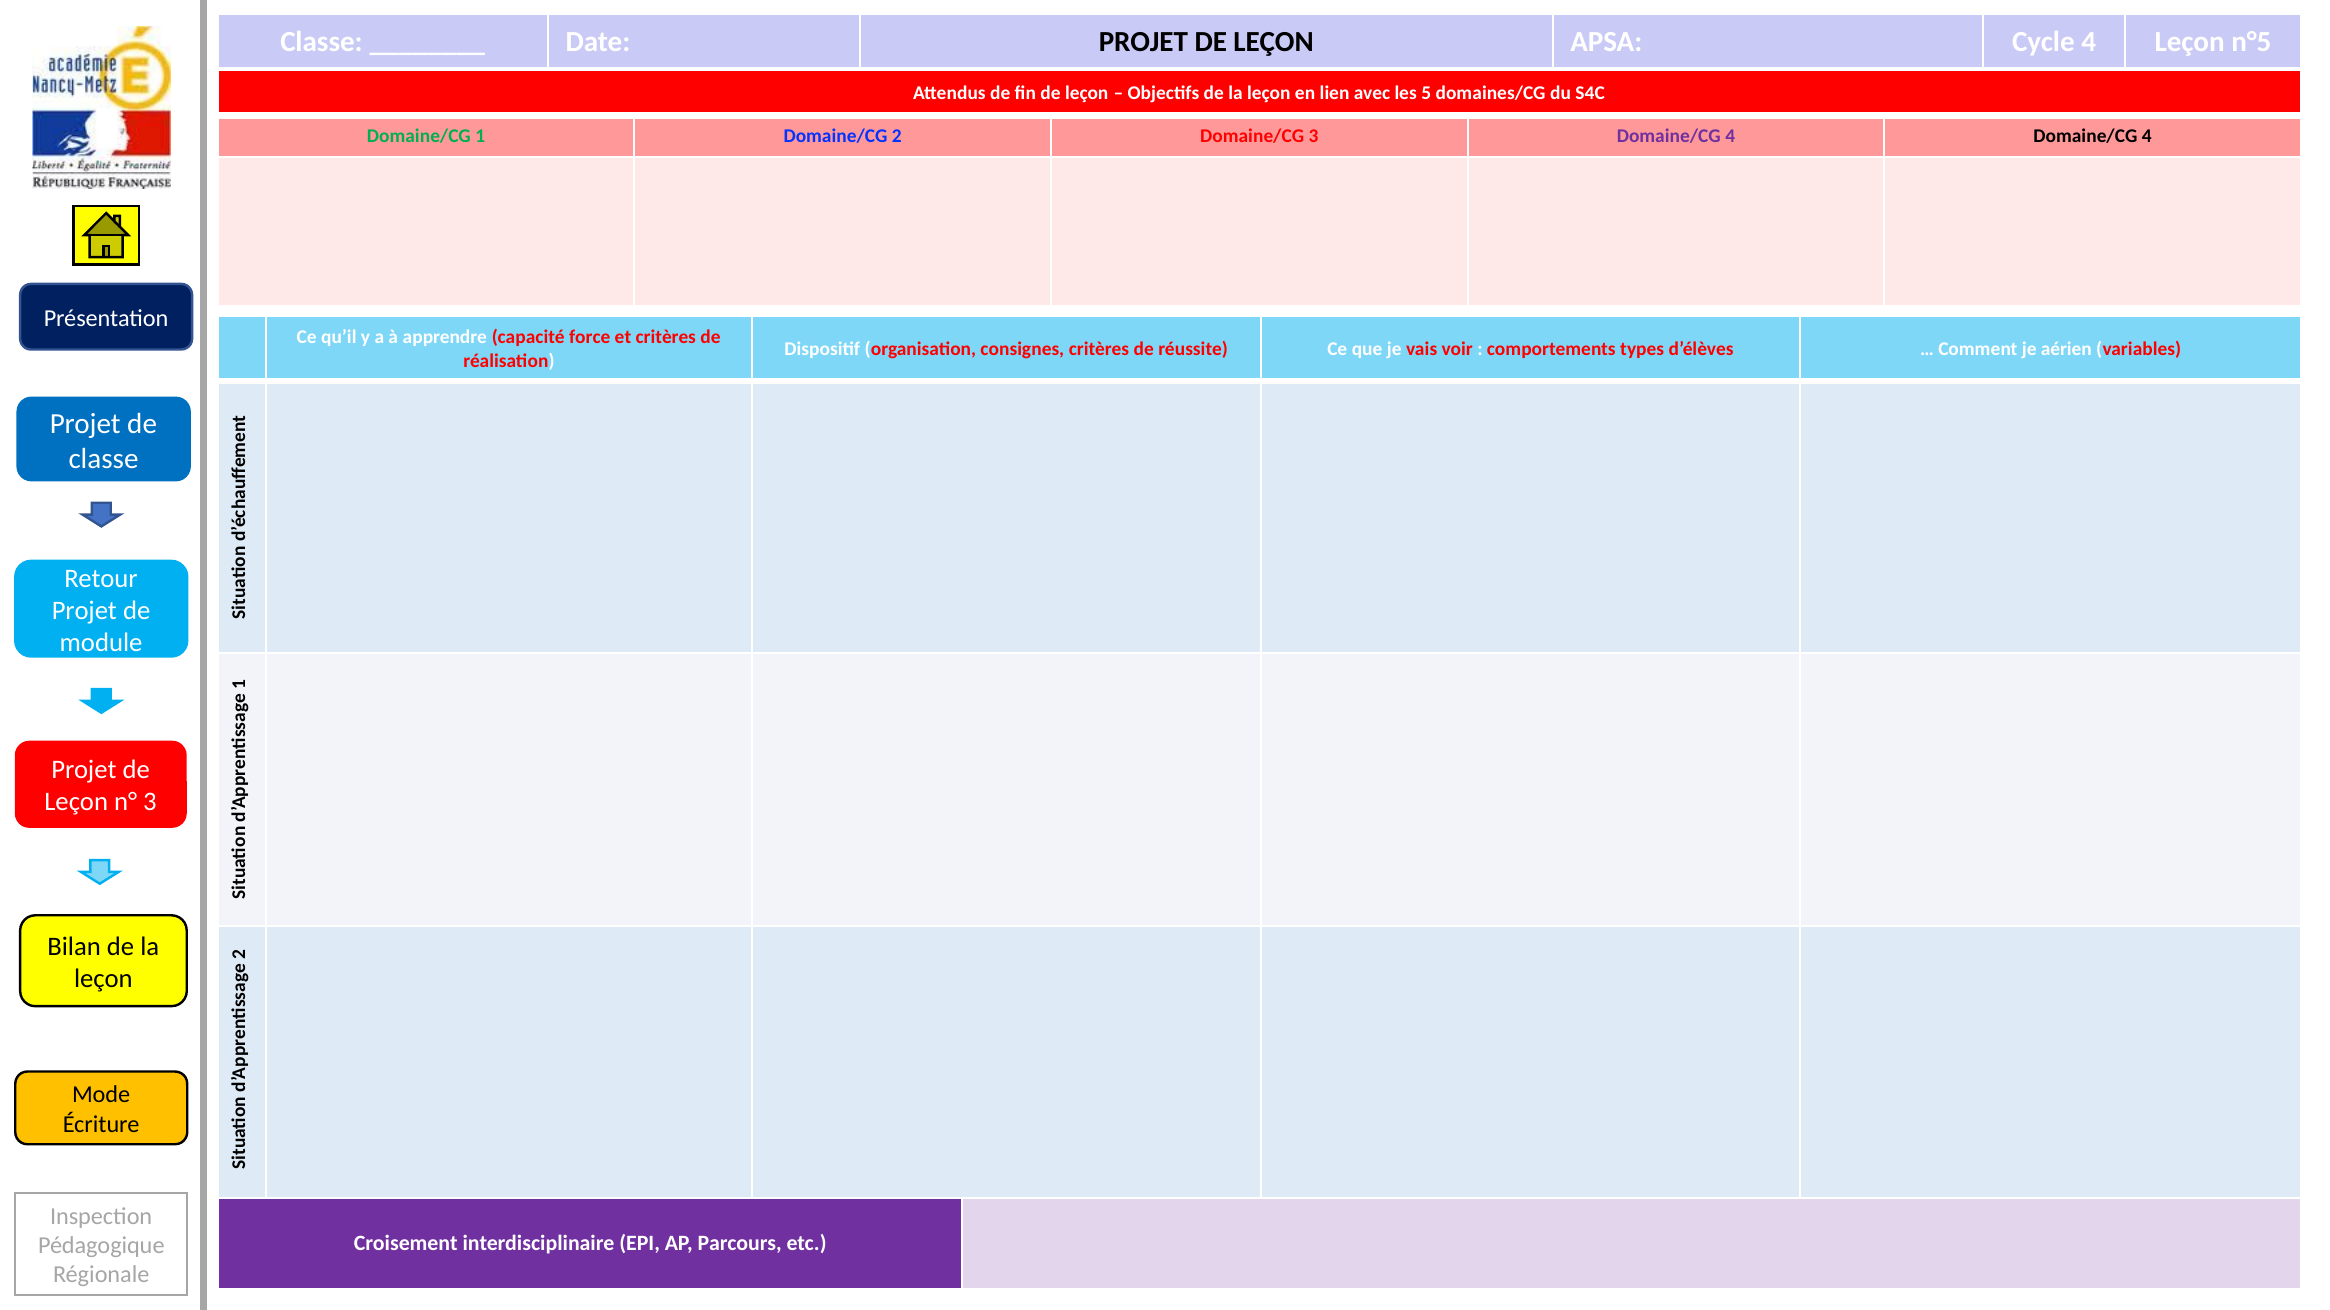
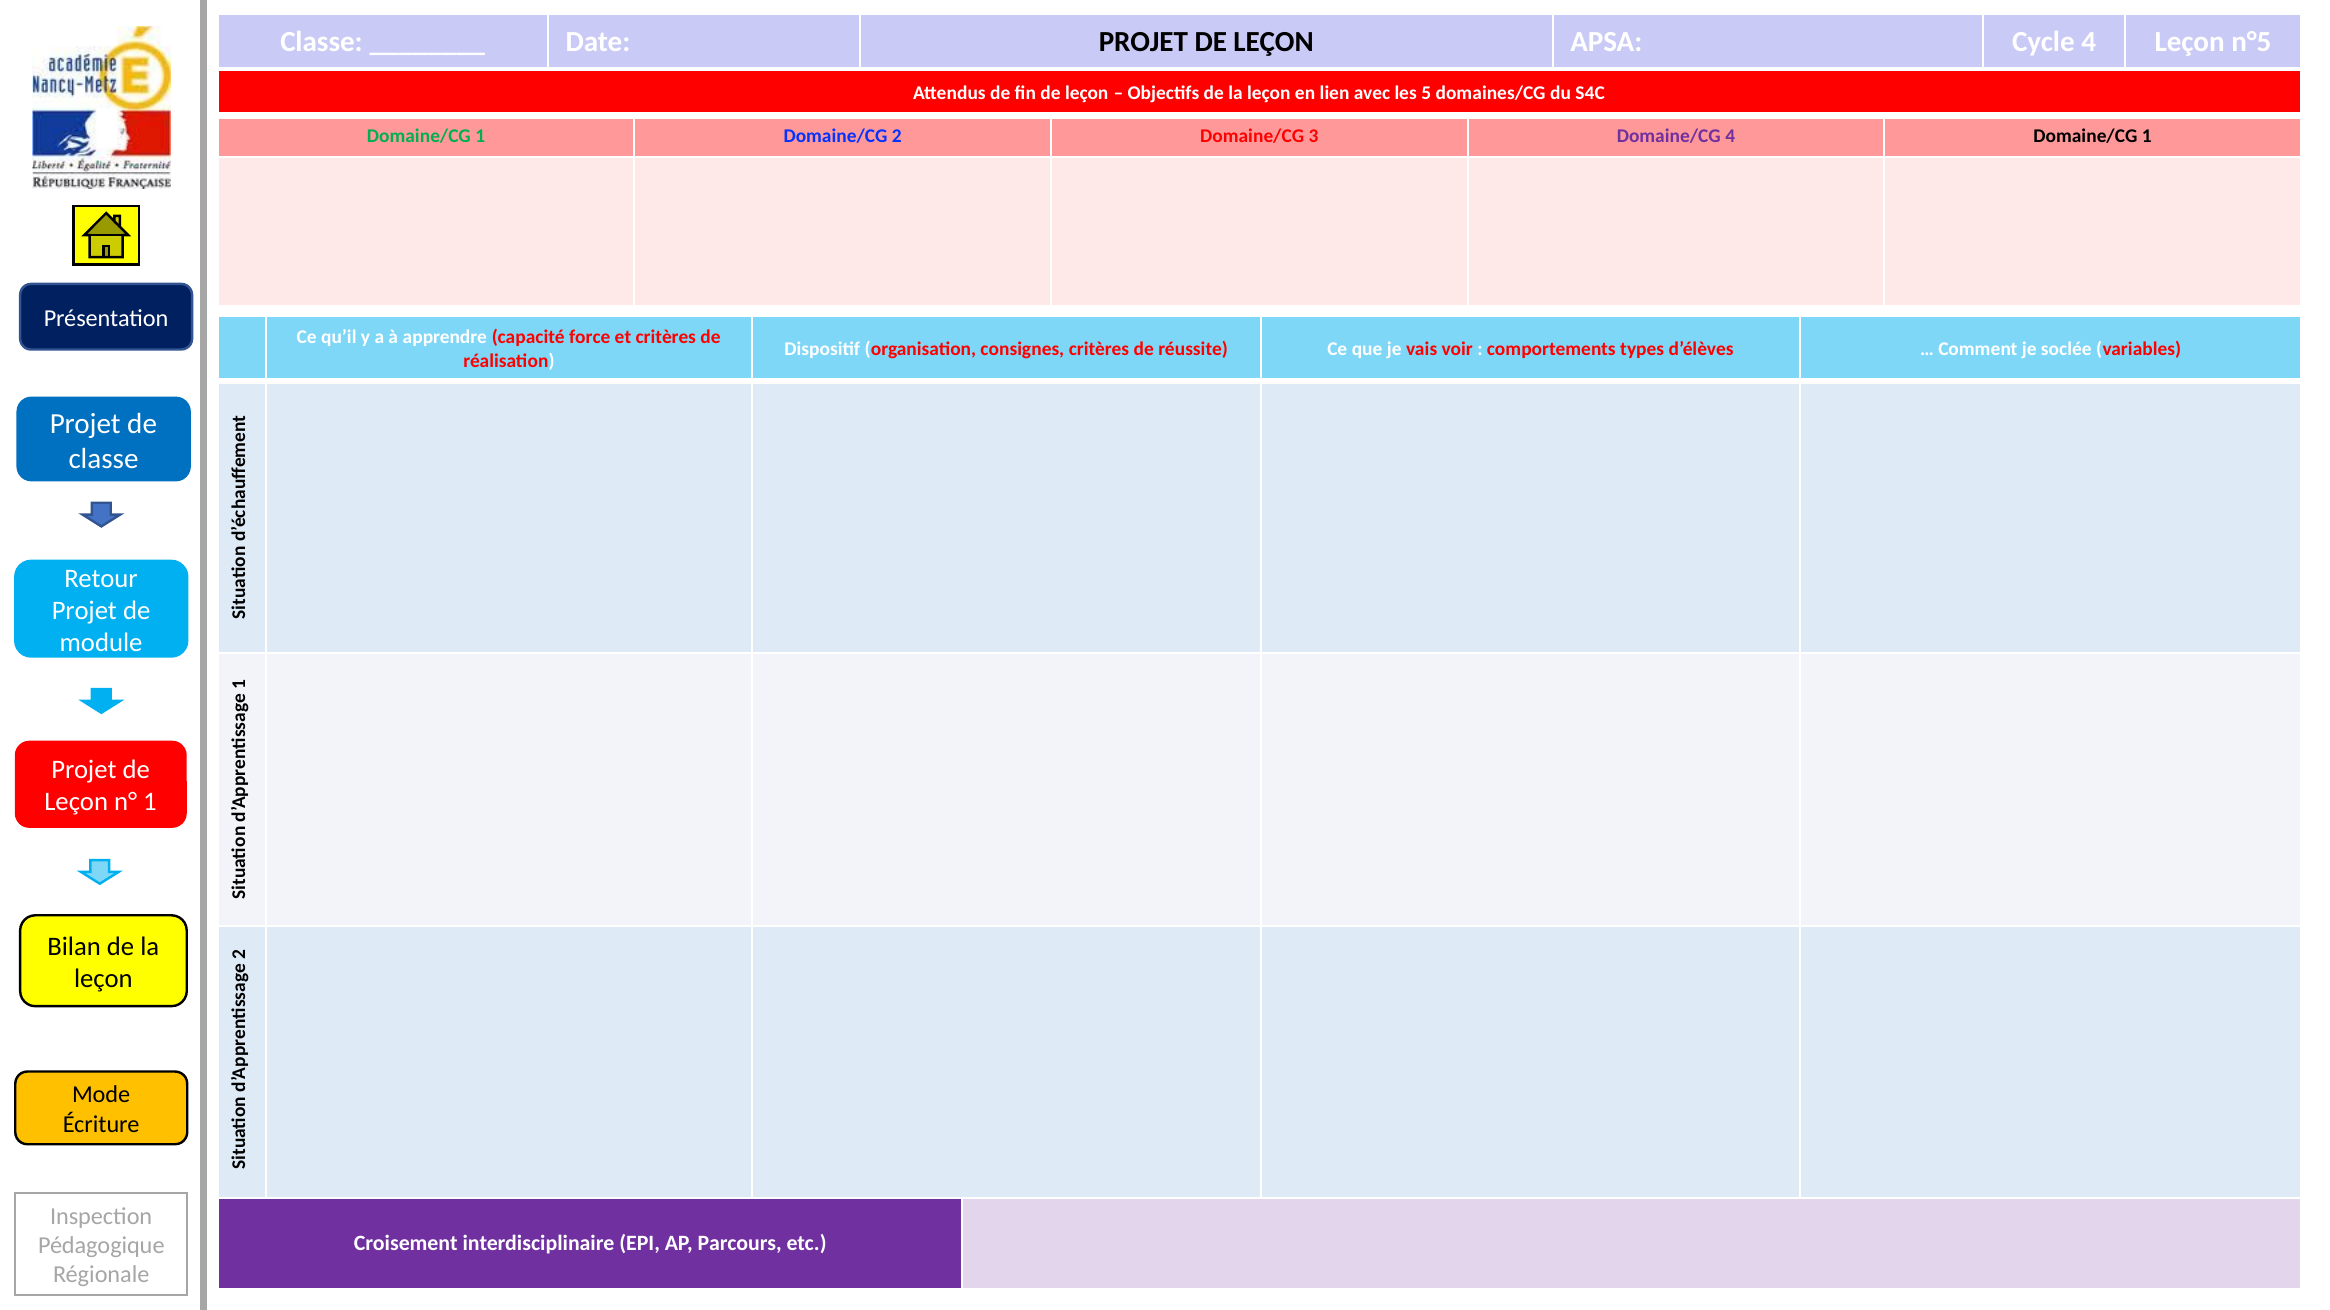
4 Domaine/CG 4: 4 -> 1
aérien: aérien -> soclée
3 at (150, 802): 3 -> 1
